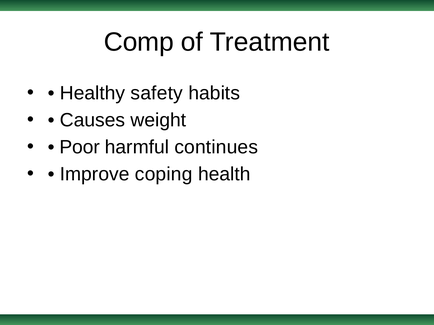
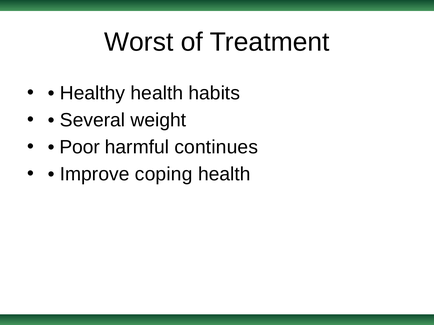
Comp: Comp -> Worst
Healthy safety: safety -> health
Causes: Causes -> Several
